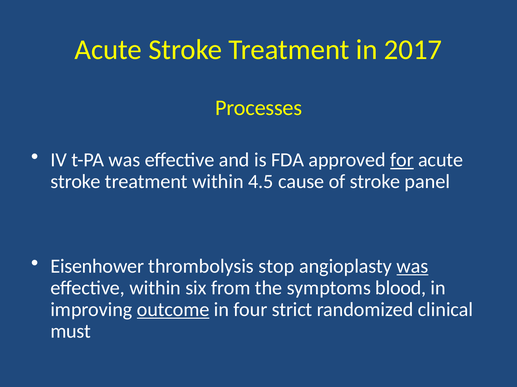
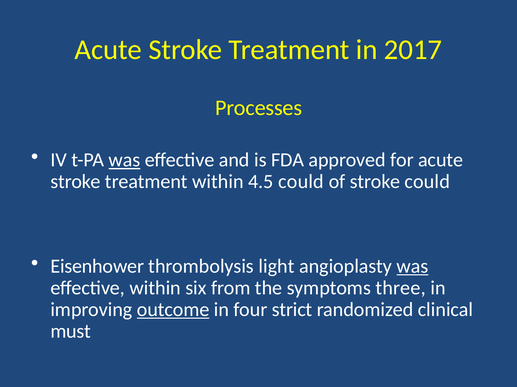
was at (125, 160) underline: none -> present
for underline: present -> none
4.5 cause: cause -> could
stroke panel: panel -> could
stop: stop -> light
blood: blood -> three
